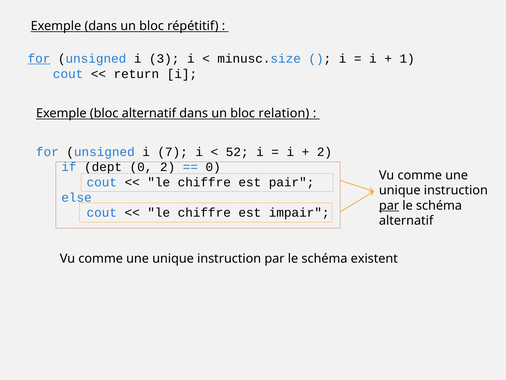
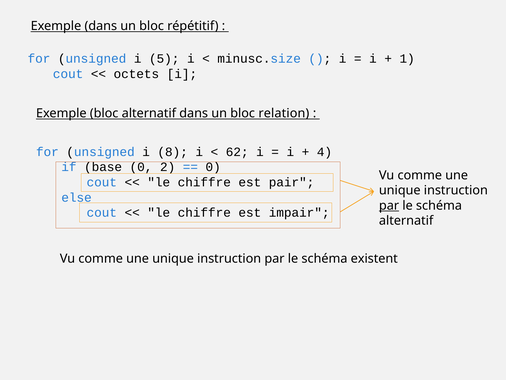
for at (39, 59) underline: present -> none
3: 3 -> 5
return: return -> octets
7: 7 -> 8
52: 52 -> 62
2 at (324, 152): 2 -> 4
dept: dept -> base
